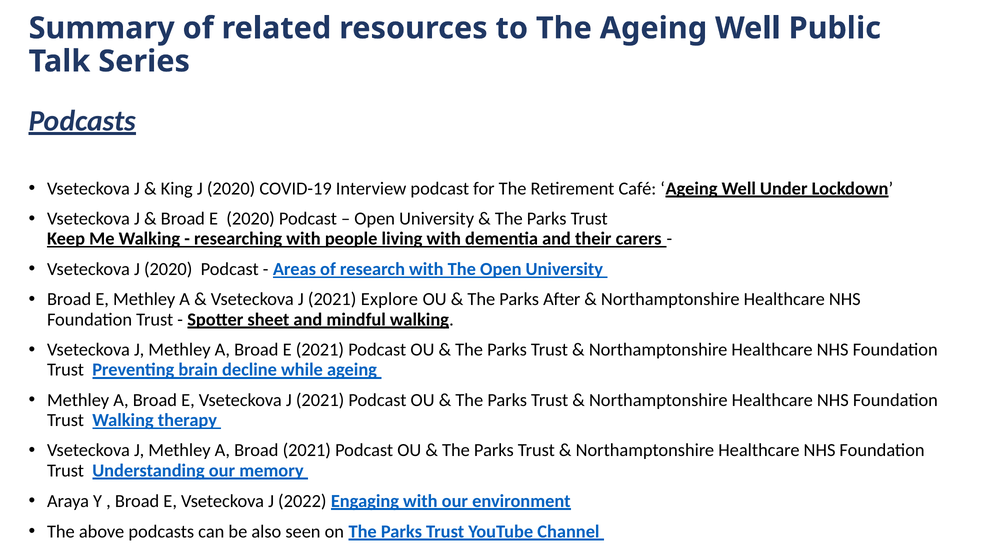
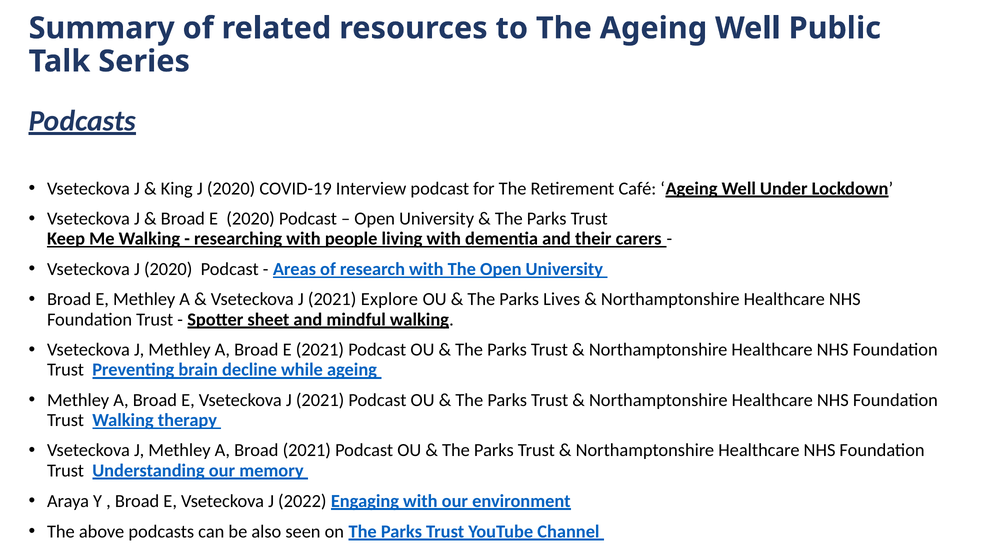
After: After -> Lives
